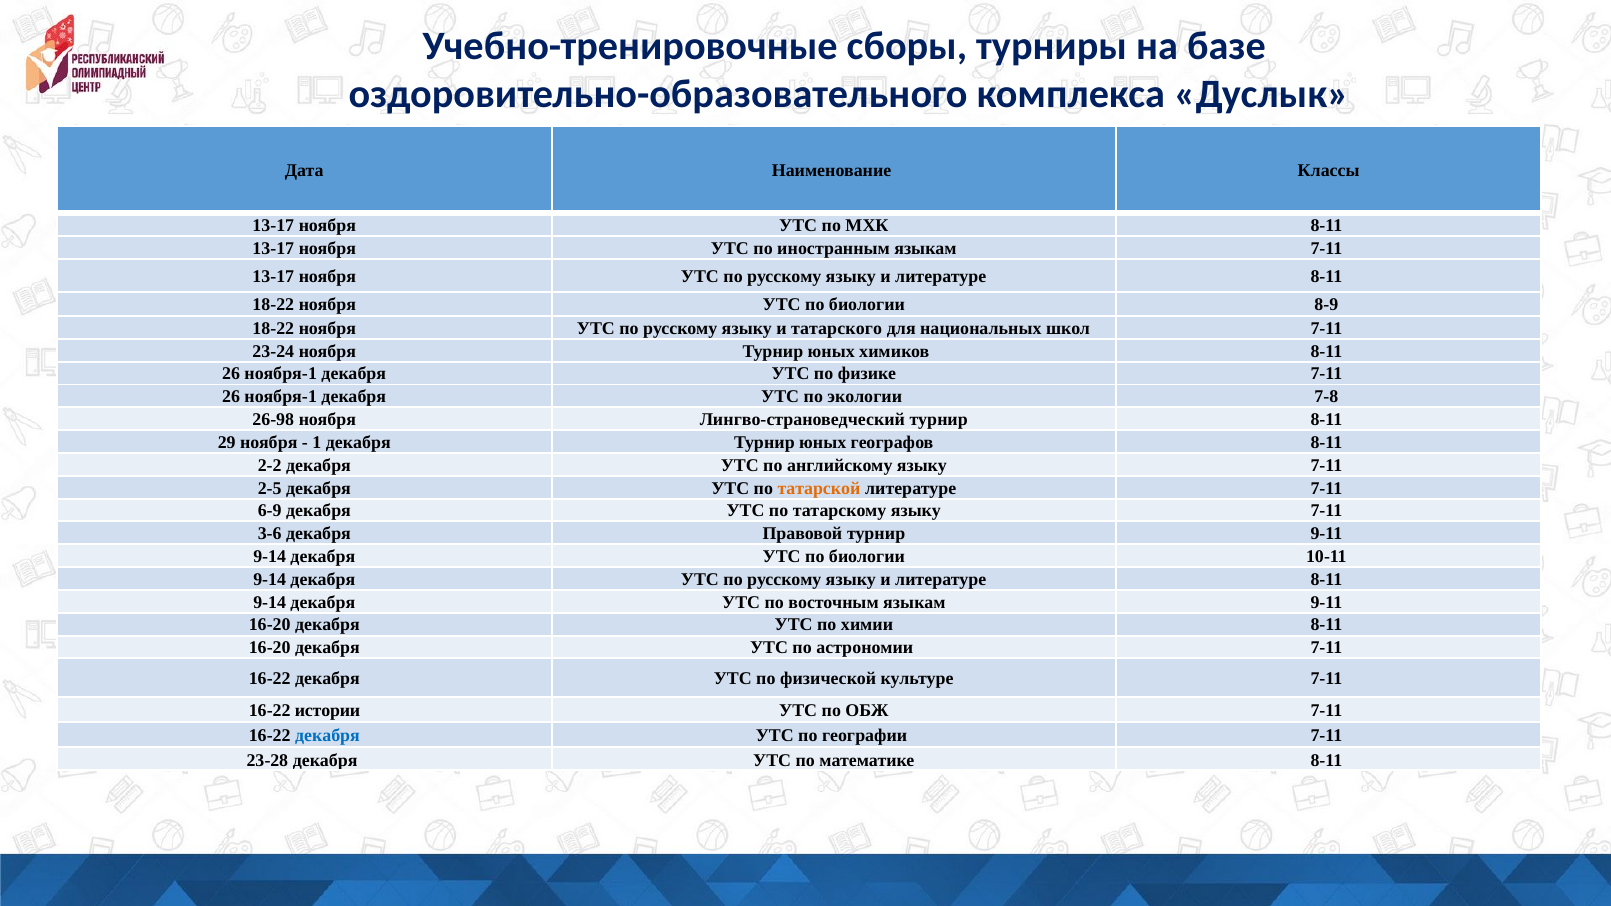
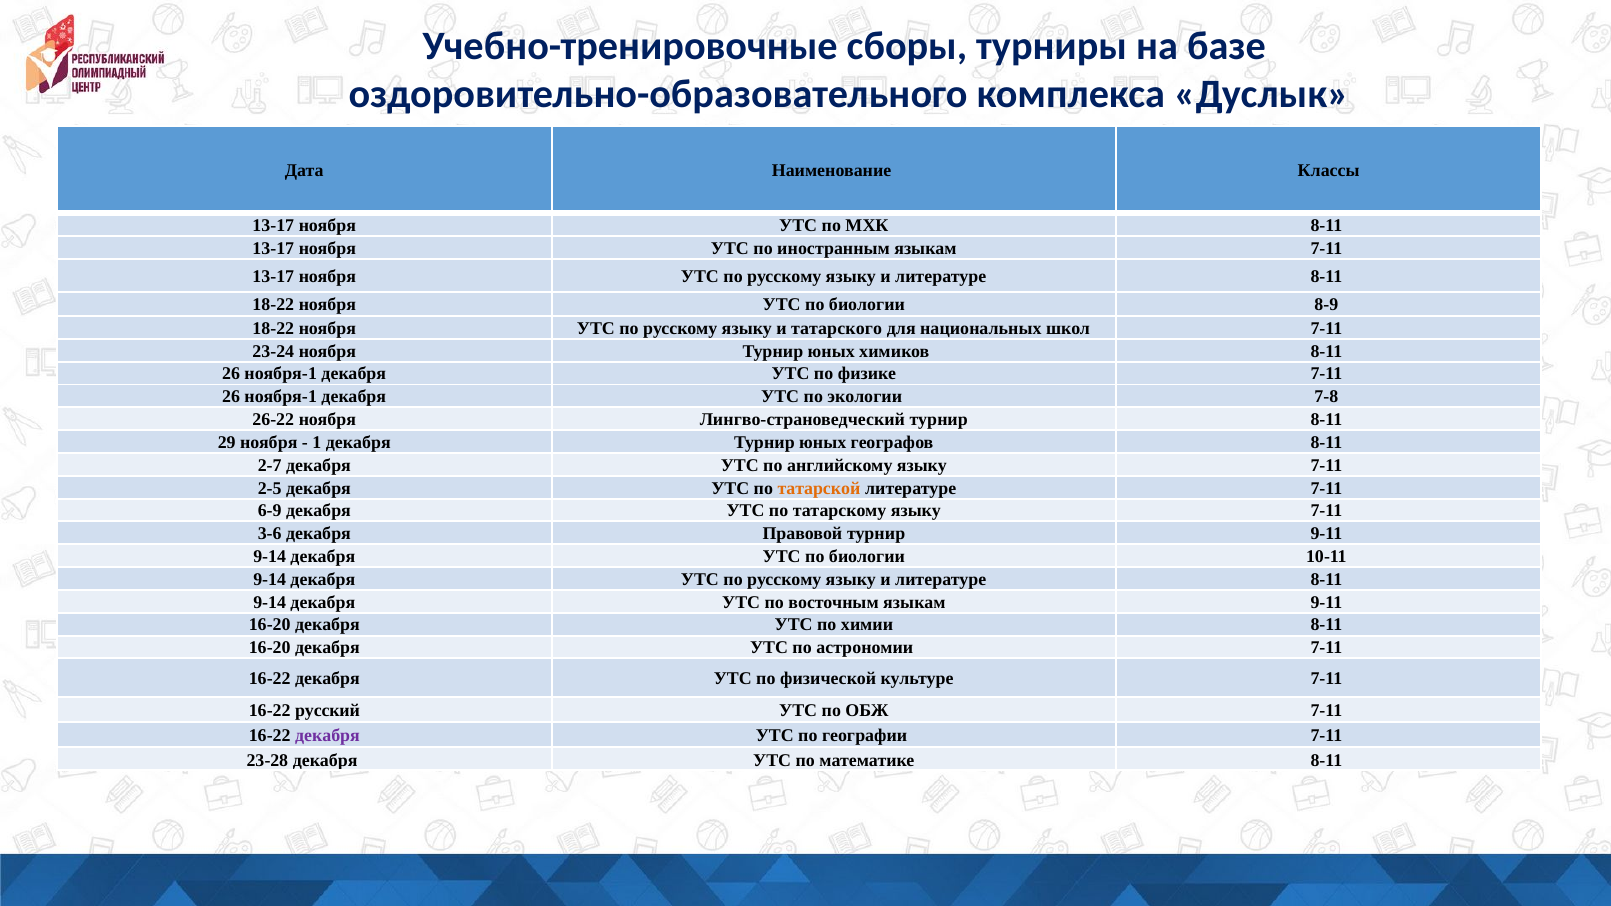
26-98: 26-98 -> 26-22
2-2: 2-2 -> 2-7
истории: истории -> русский
декабря at (327, 736) colour: blue -> purple
